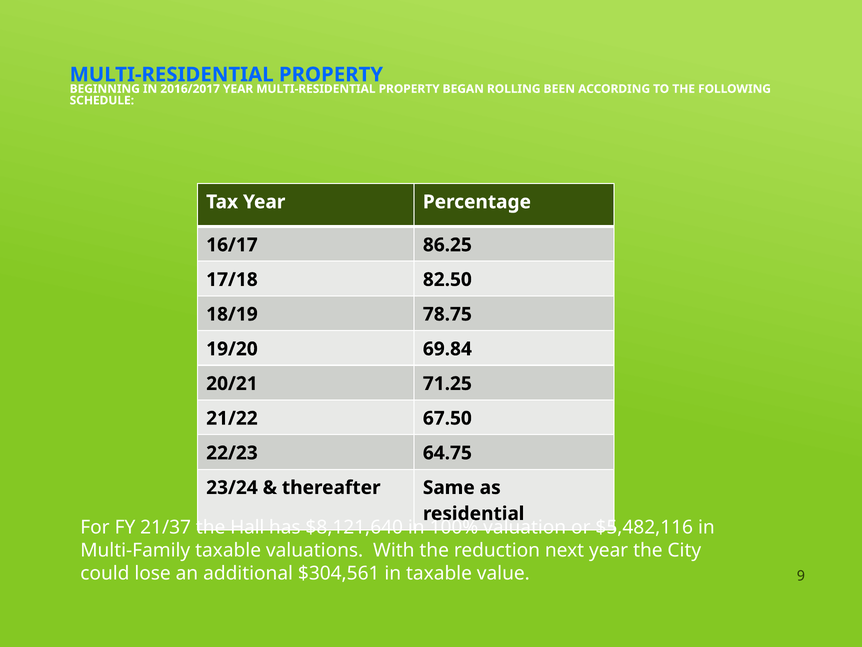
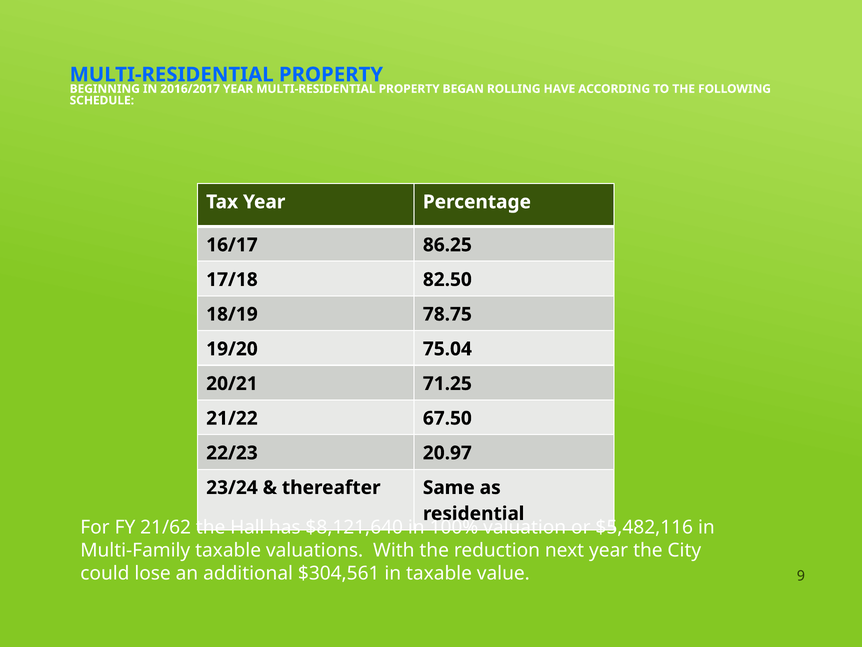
BEEN: BEEN -> HAVE
69.84: 69.84 -> 75.04
64.75: 64.75 -> 20.97
21/37: 21/37 -> 21/62
